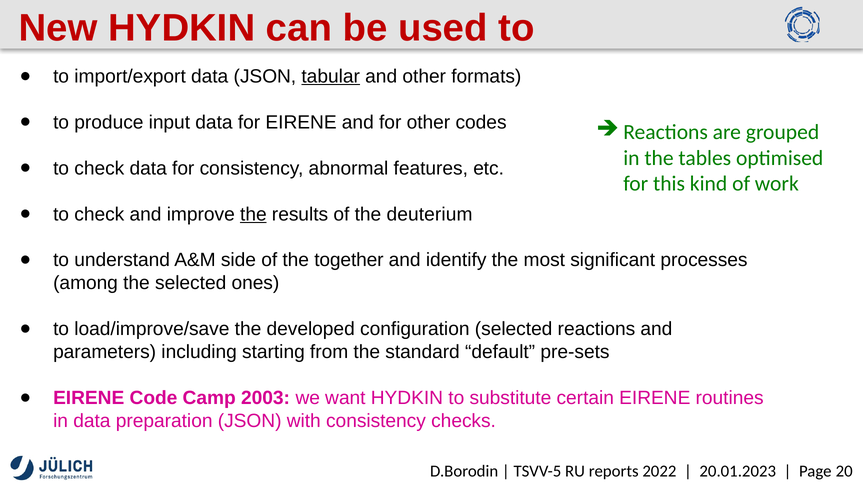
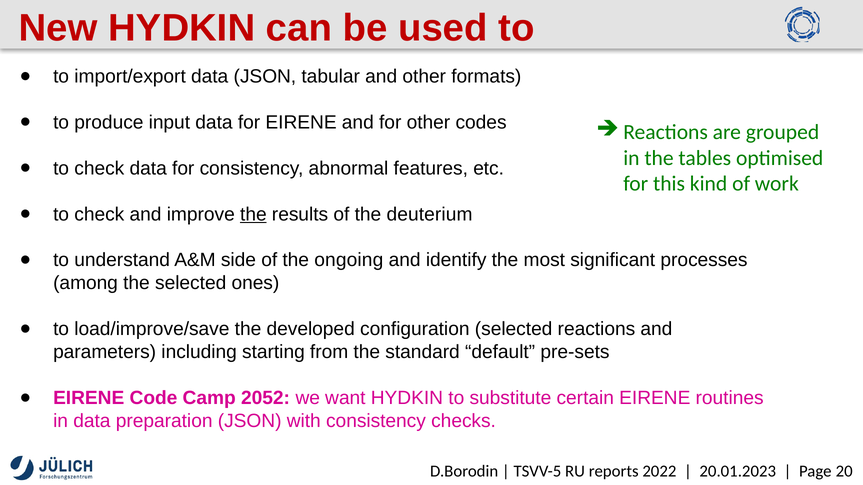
tabular underline: present -> none
together: together -> ongoing
2003: 2003 -> 2052
